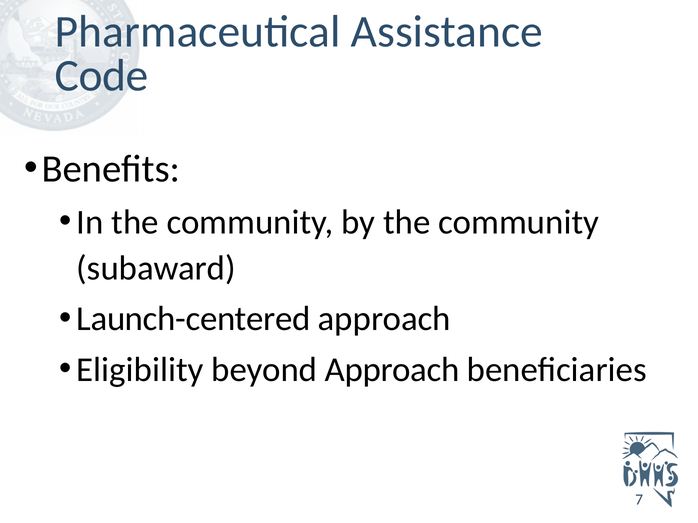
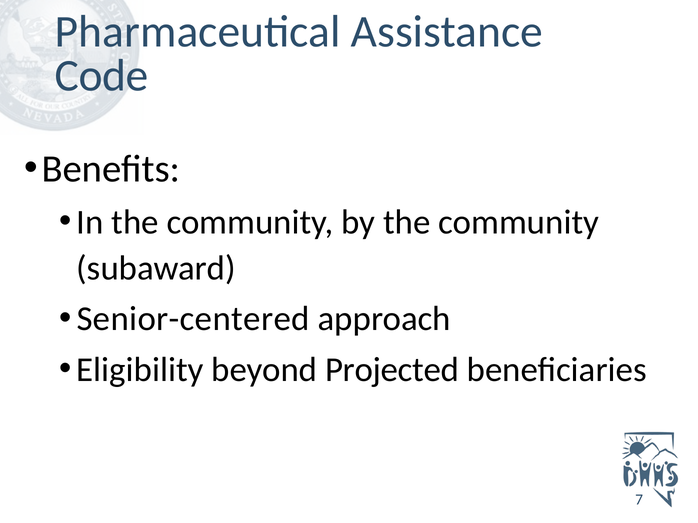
Launch-centered: Launch-centered -> Senior-centered
beyond Approach: Approach -> Projected
